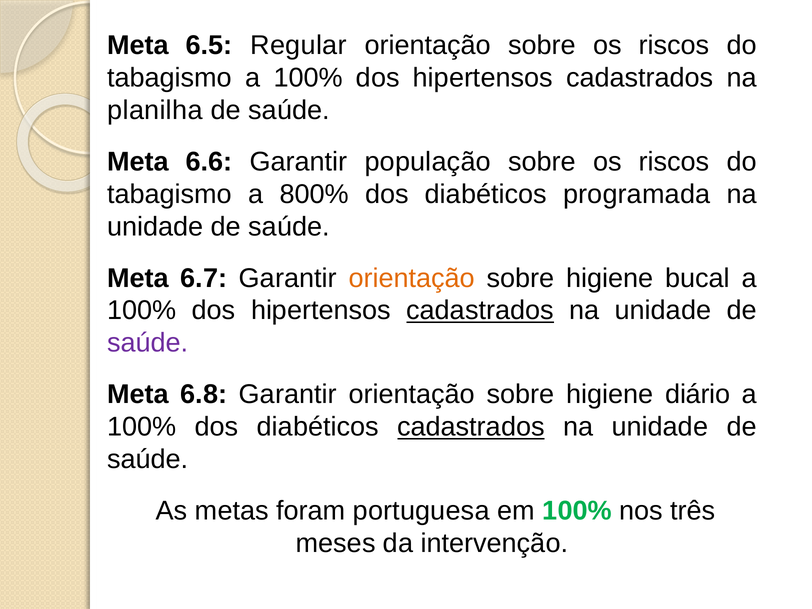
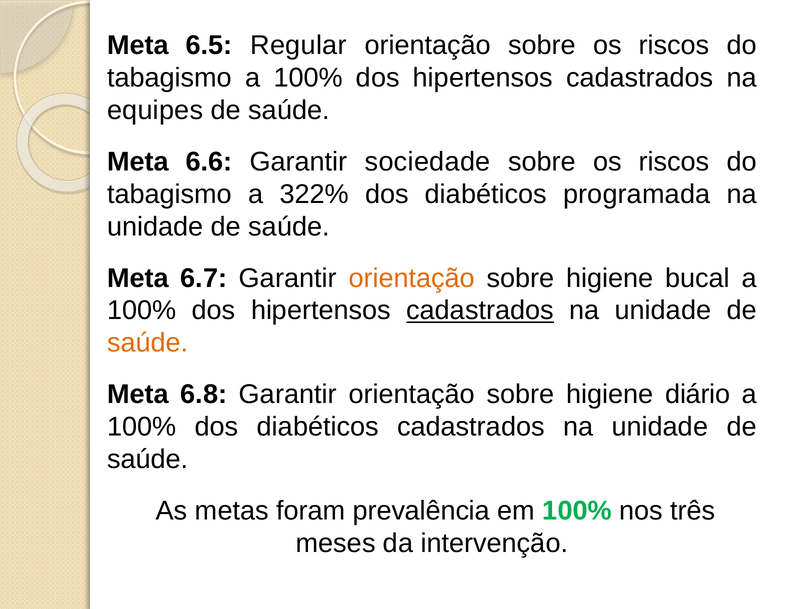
planilha: planilha -> equipes
população: população -> sociedade
800%: 800% -> 322%
saúde at (148, 343) colour: purple -> orange
cadastrados at (471, 427) underline: present -> none
portuguesa: portuguesa -> prevalência
